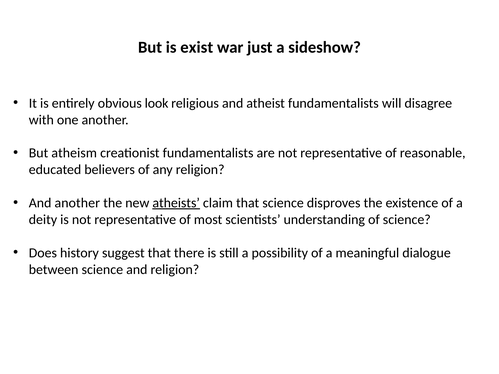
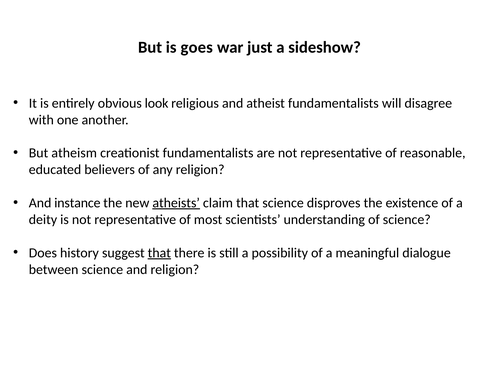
exist: exist -> goes
And another: another -> instance
that at (159, 253) underline: none -> present
